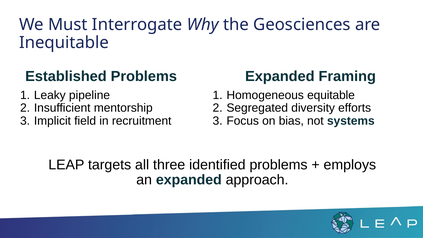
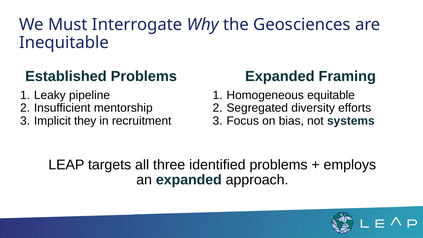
field: field -> they
